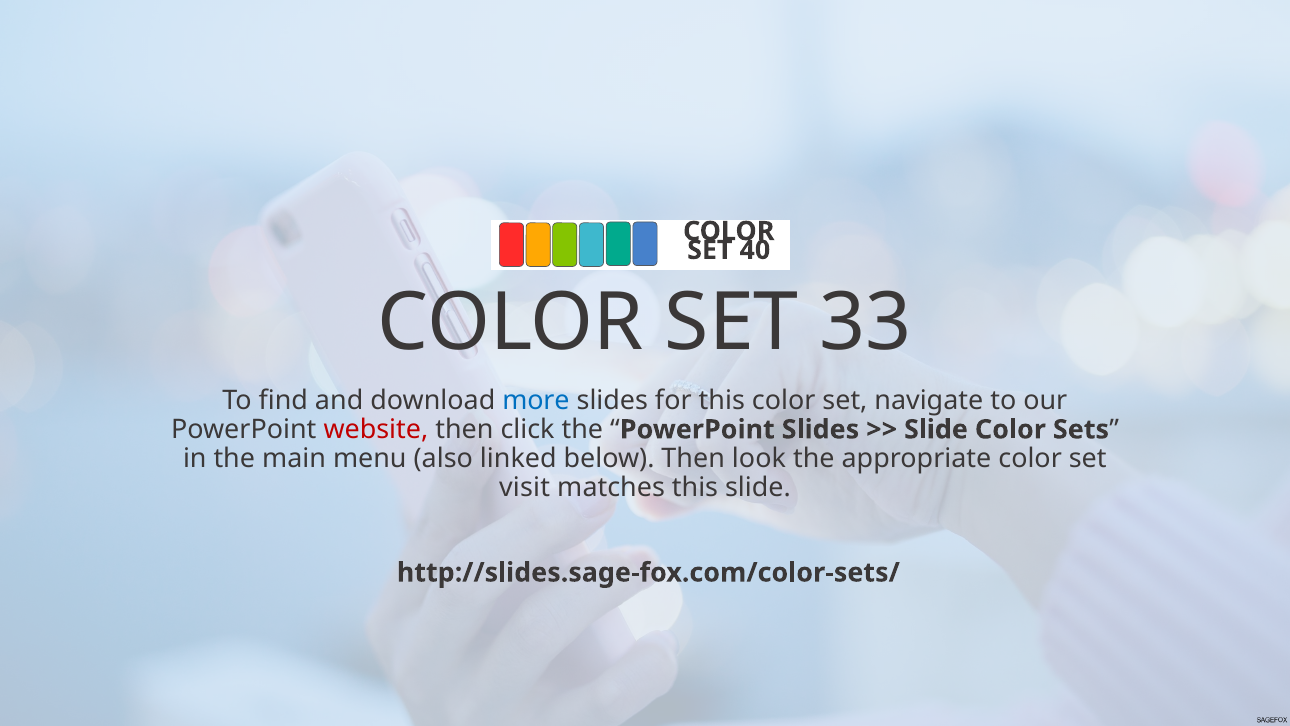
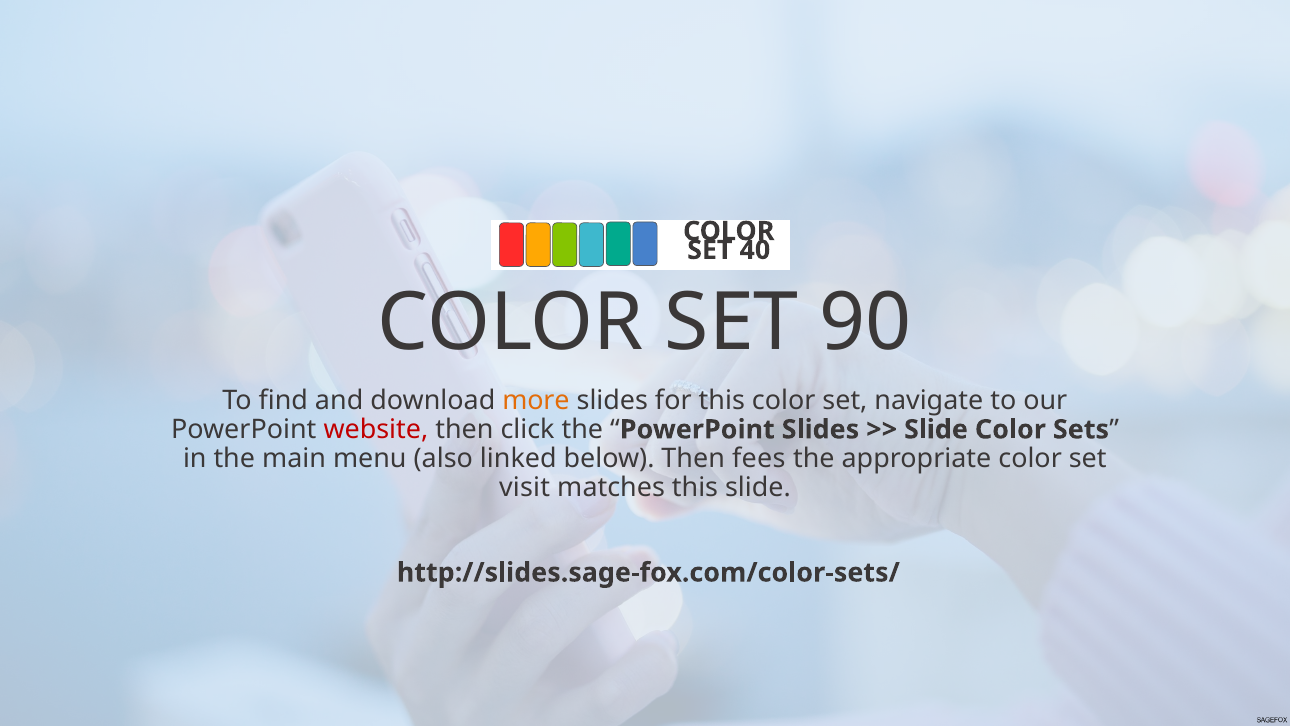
33: 33 -> 90
more colour: blue -> orange
look: look -> fees
